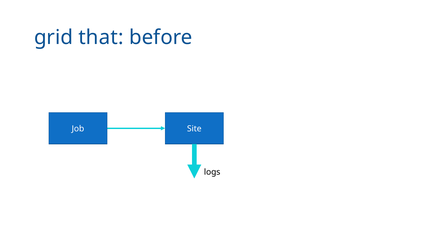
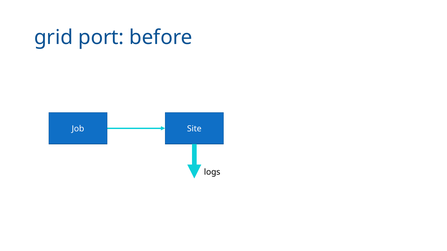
that: that -> port
